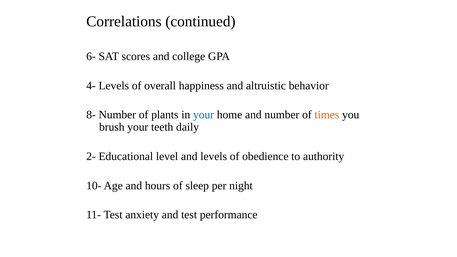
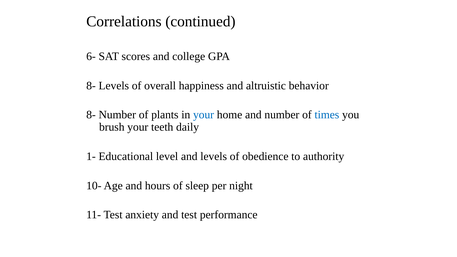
4- at (91, 86): 4- -> 8-
times colour: orange -> blue
2-: 2- -> 1-
